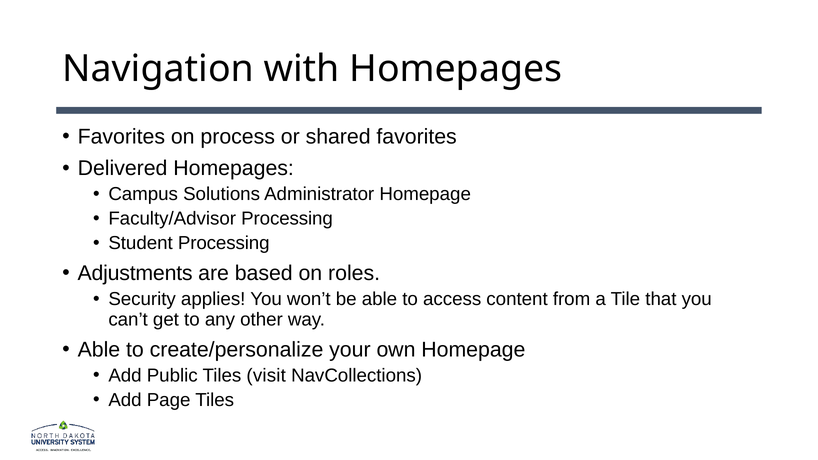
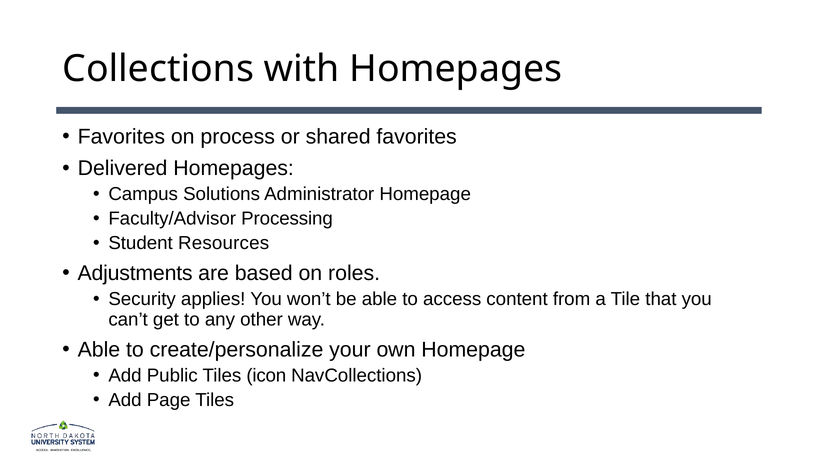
Navigation: Navigation -> Collections
Student Processing: Processing -> Resources
visit: visit -> icon
